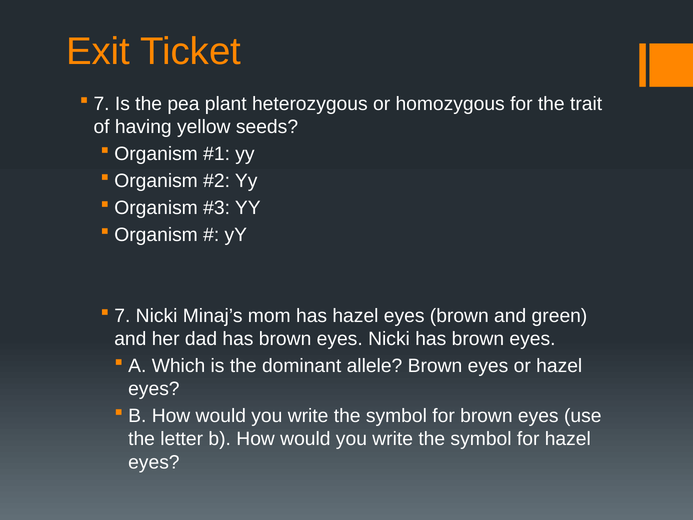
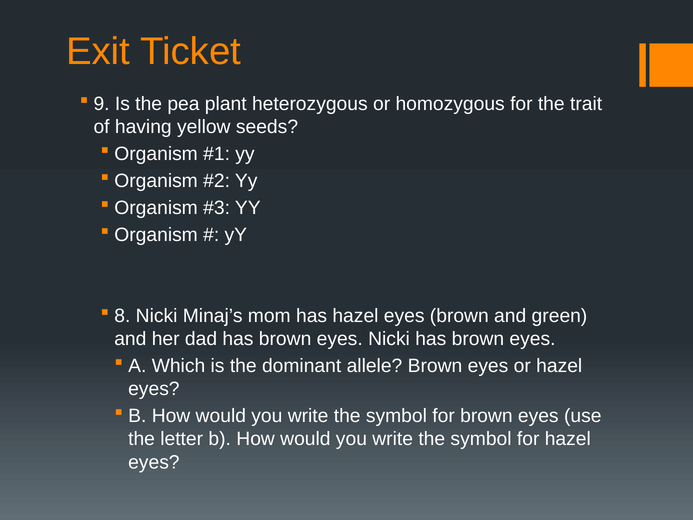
7 at (102, 104): 7 -> 9
7 at (122, 316): 7 -> 8
